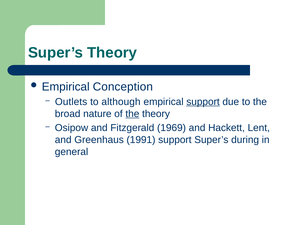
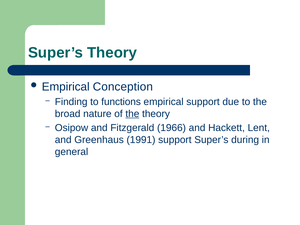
Outlets: Outlets -> Finding
although: although -> functions
support at (203, 102) underline: present -> none
1969: 1969 -> 1966
